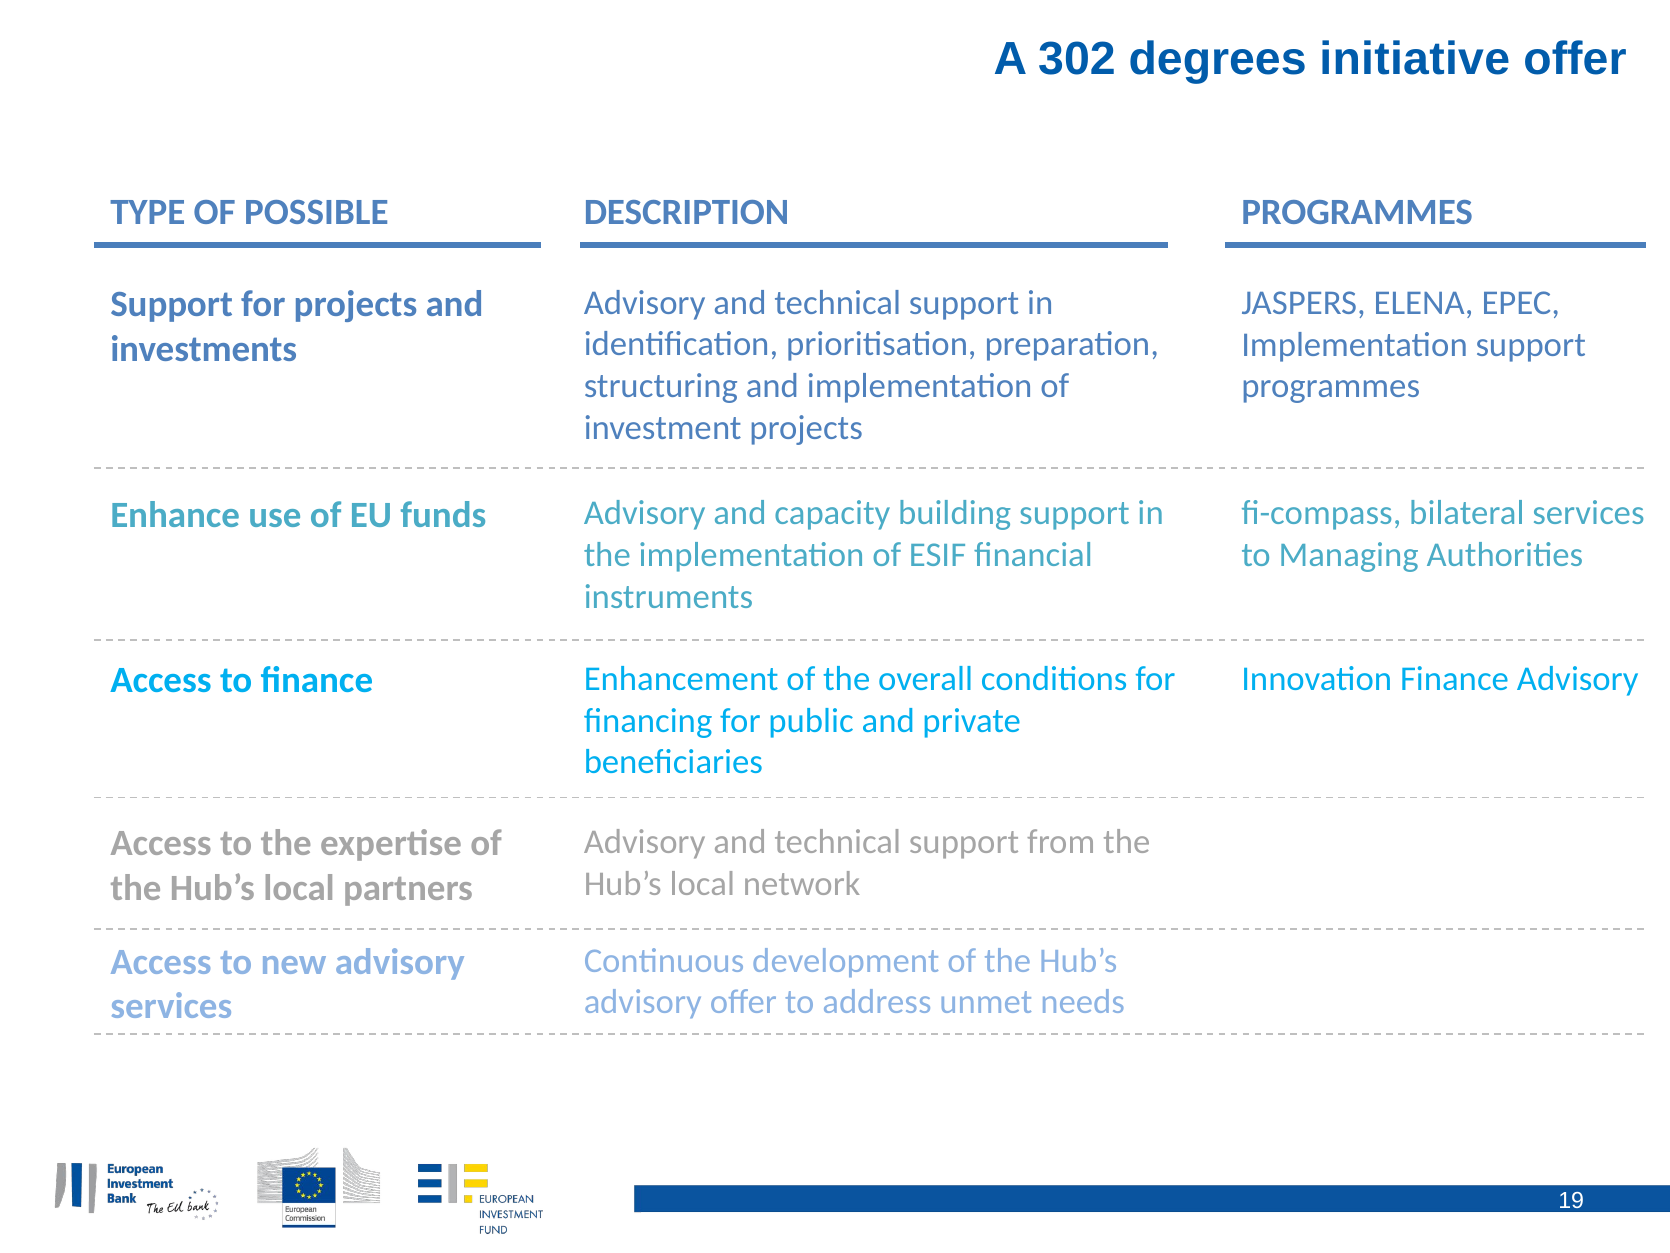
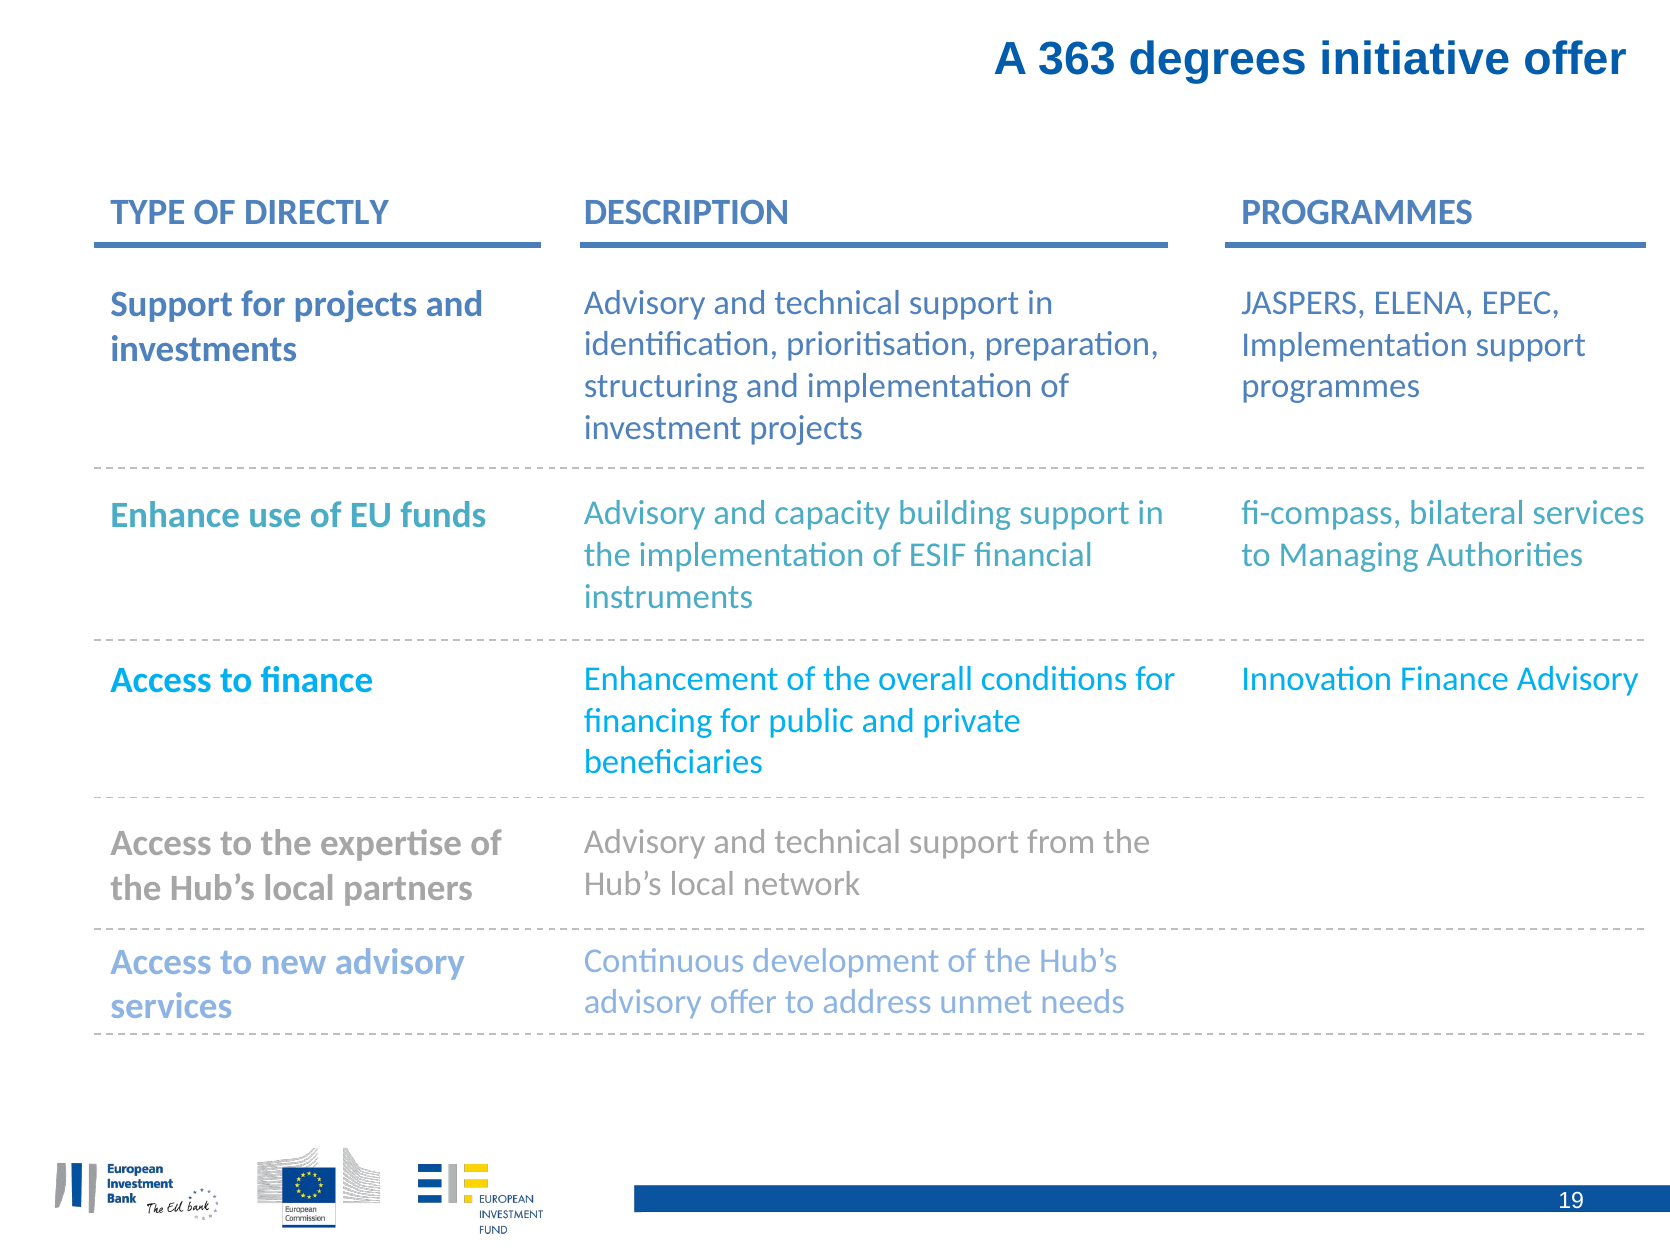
302: 302 -> 363
POSSIBLE: POSSIBLE -> DIRECTLY
